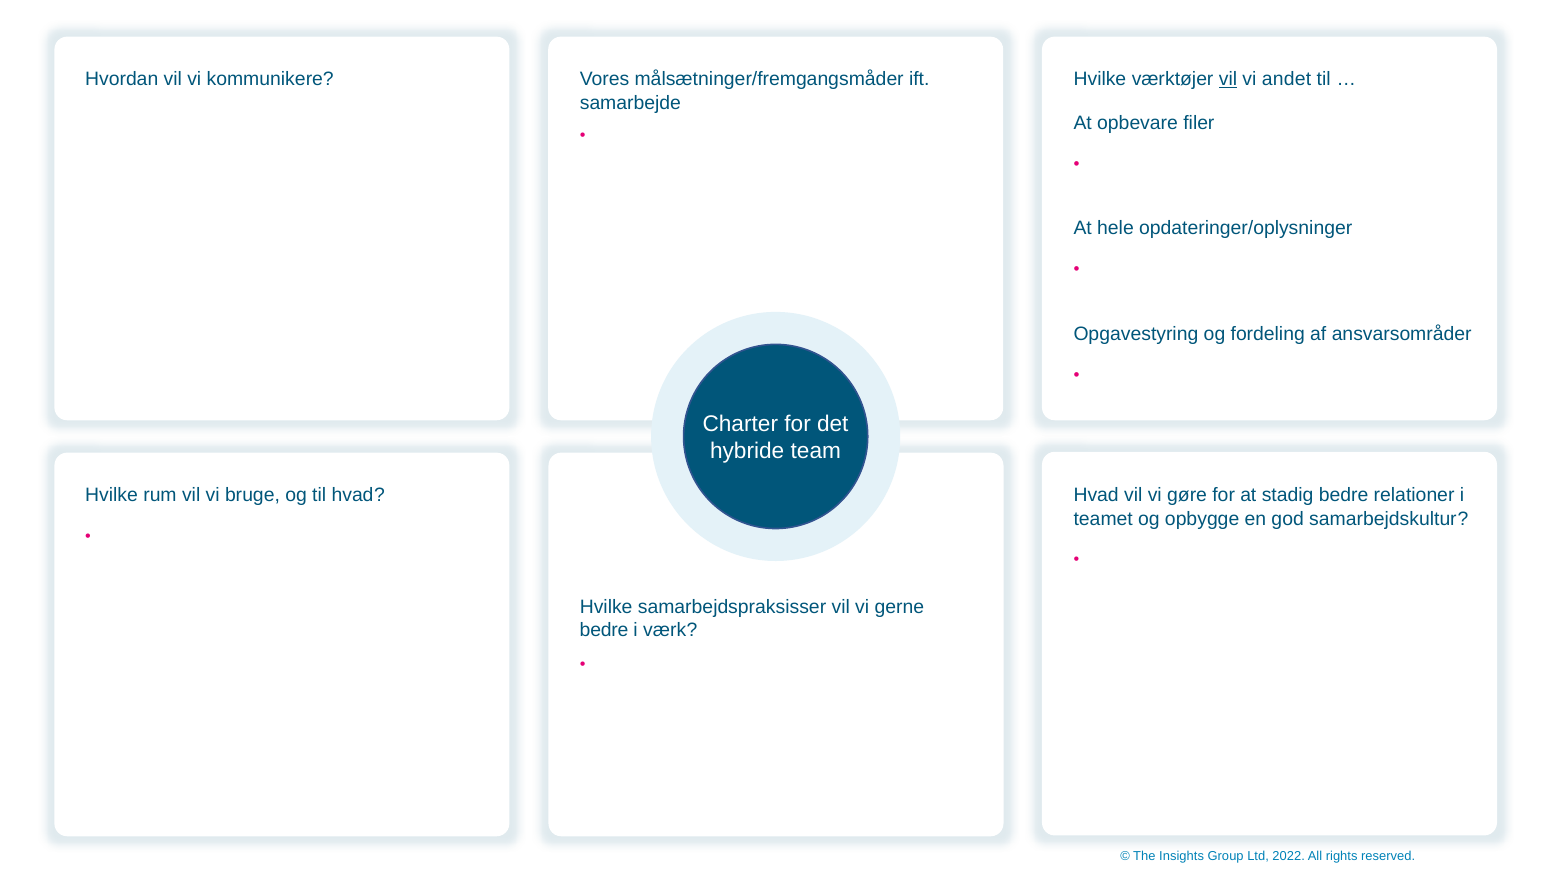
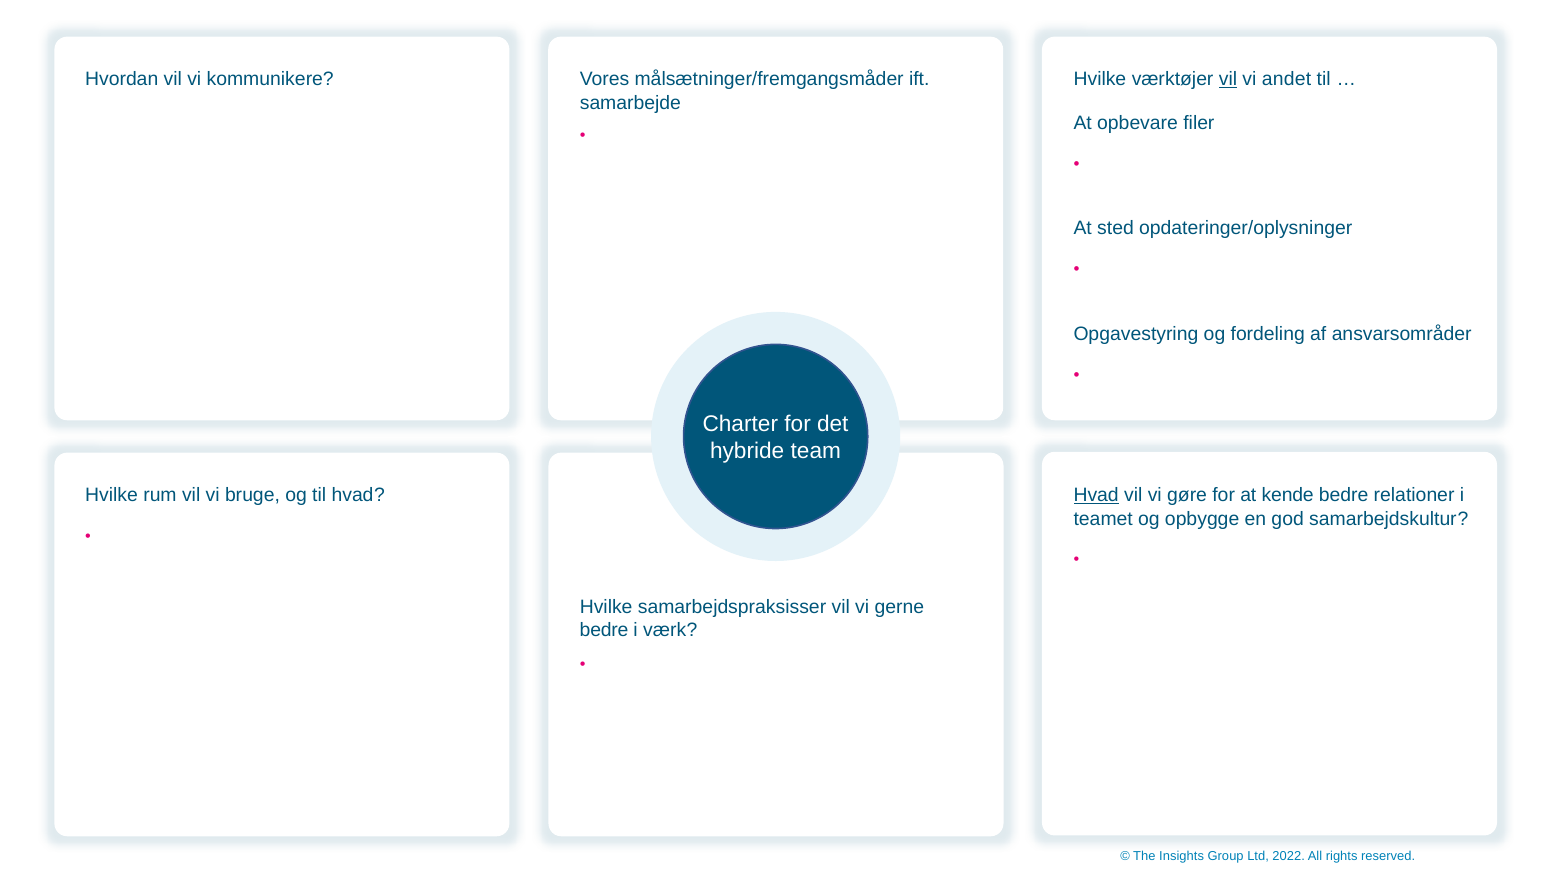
hele: hele -> sted
Hvad at (1096, 495) underline: none -> present
stadig: stadig -> kende
